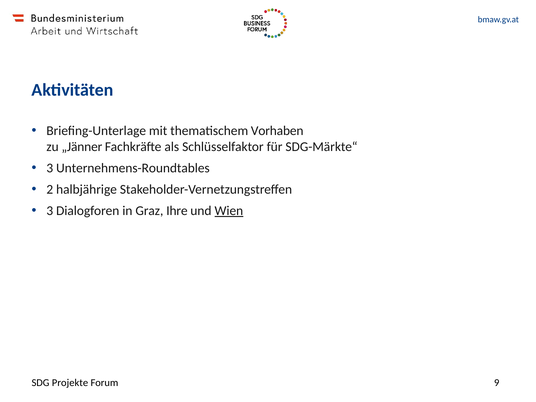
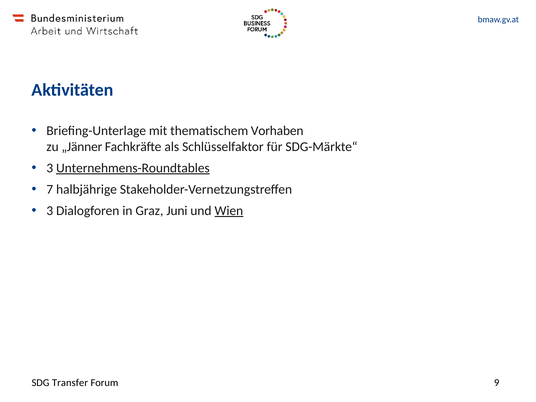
Unternehmens-Roundtables underline: none -> present
2: 2 -> 7
Ihre: Ihre -> Juni
Projekte: Projekte -> Transfer
